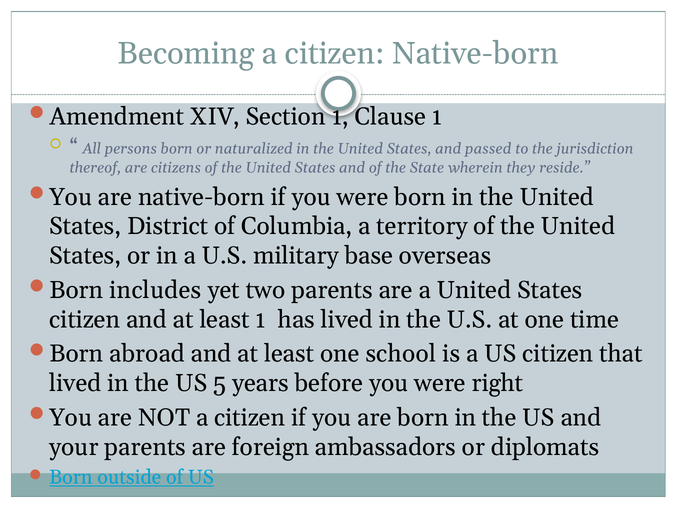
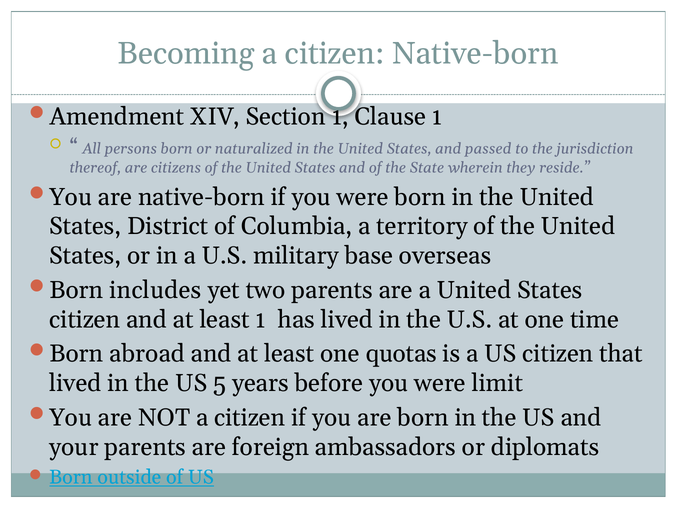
school: school -> quotas
right: right -> limit
